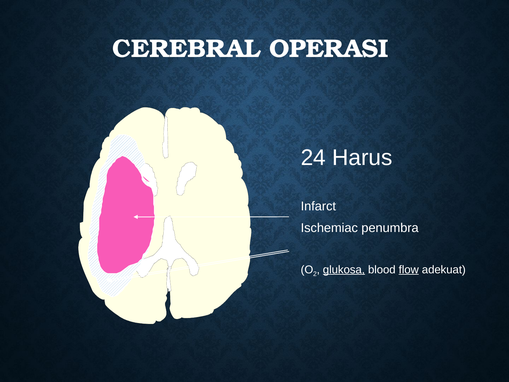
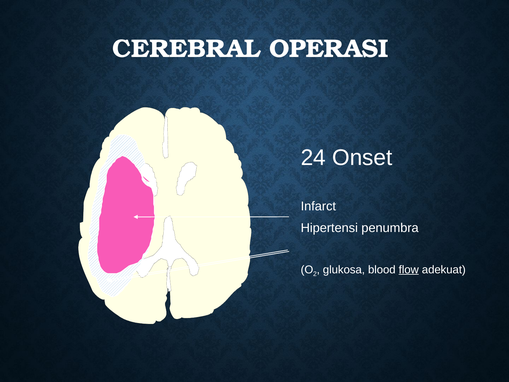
Harus: Harus -> Onset
Ischemiac: Ischemiac -> Hipertensi
glukosa underline: present -> none
